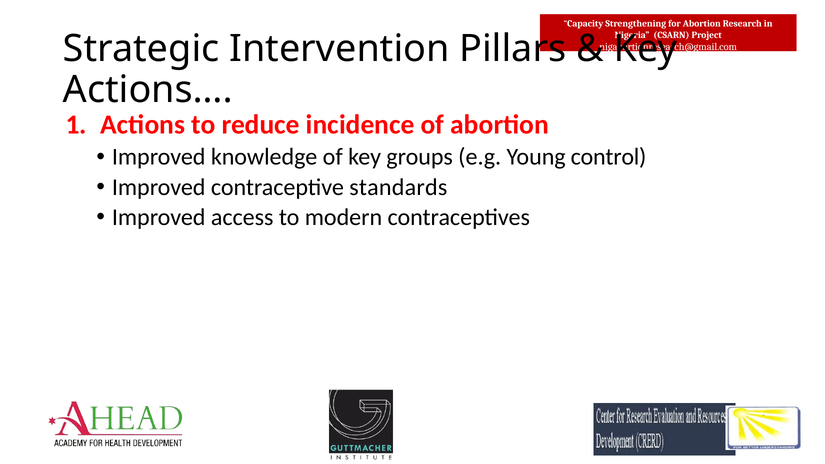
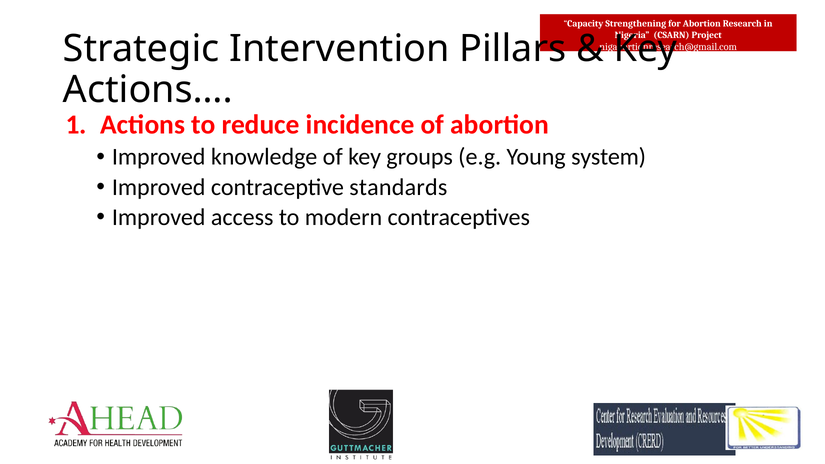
control: control -> system
